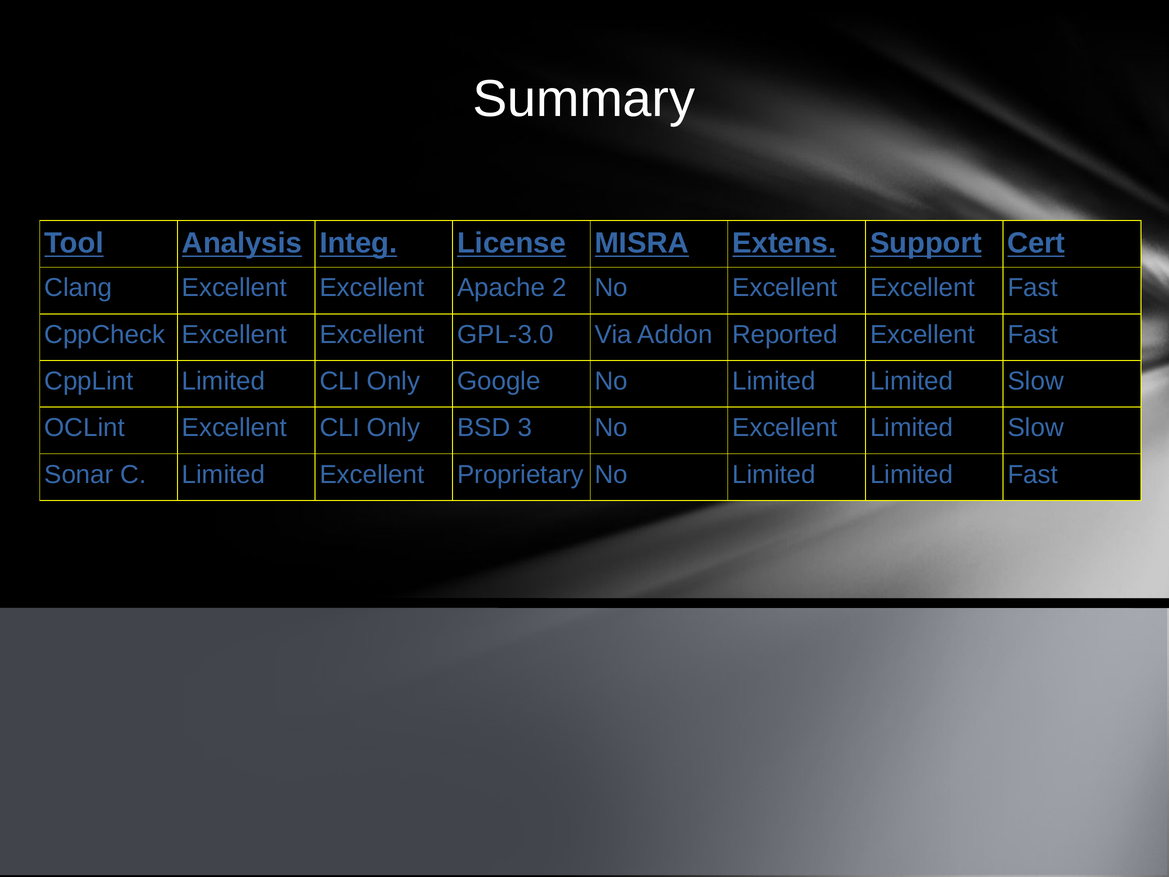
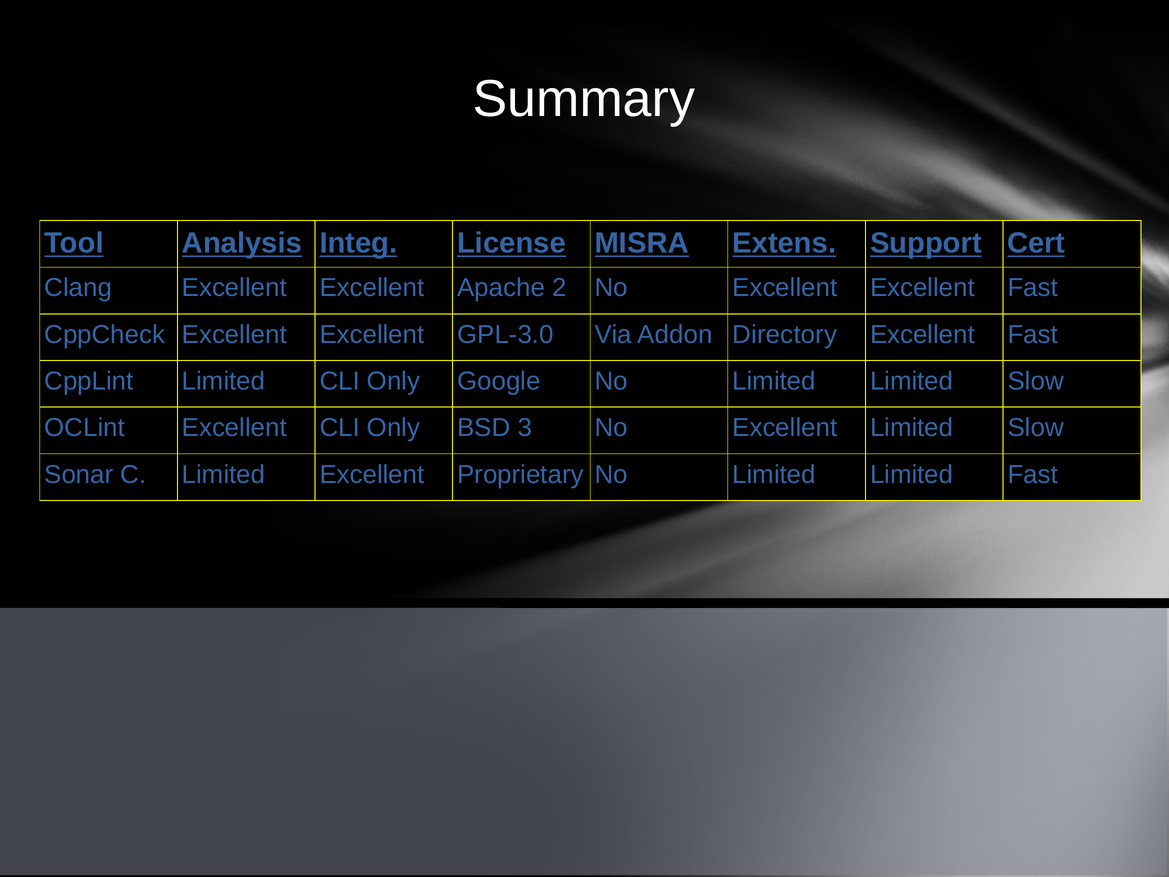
Reported: Reported -> Directory
